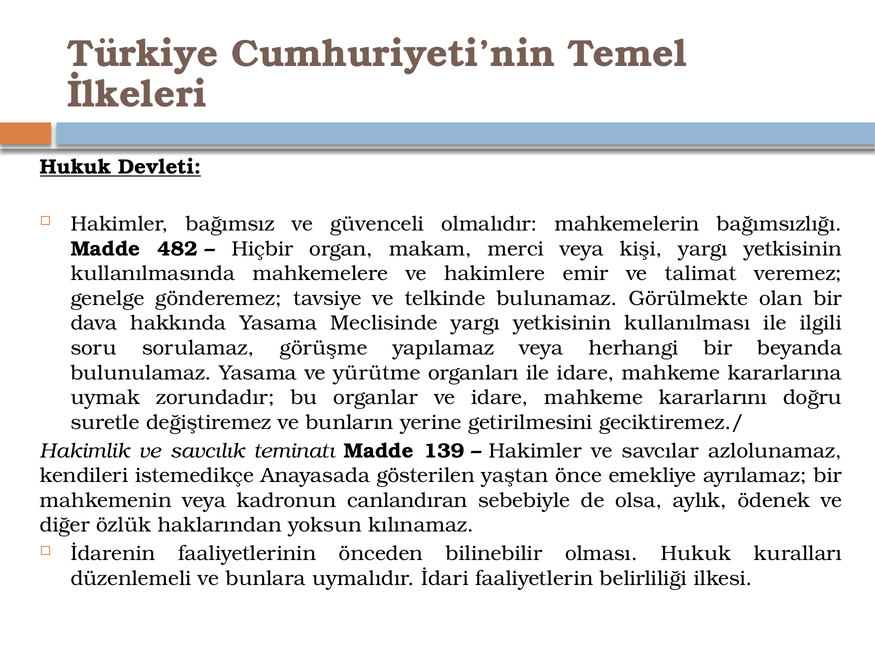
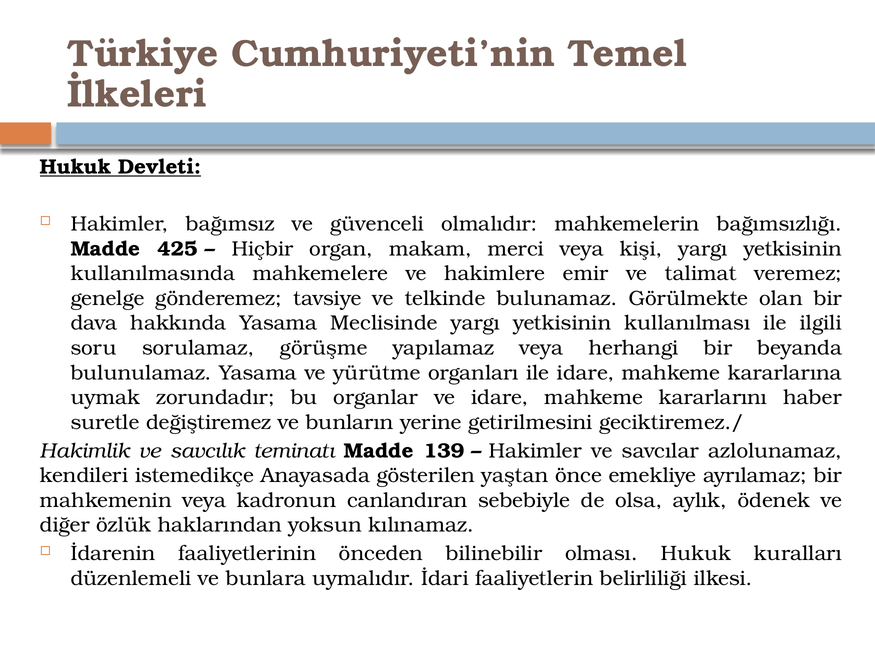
482: 482 -> 425
doğru: doğru -> haber
